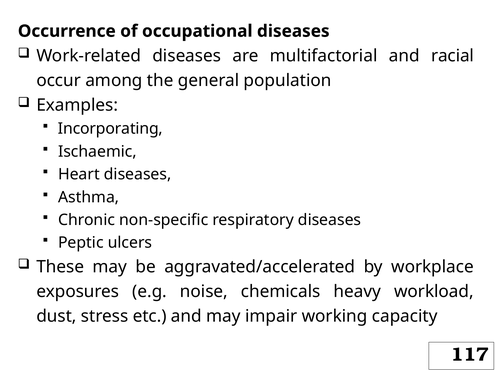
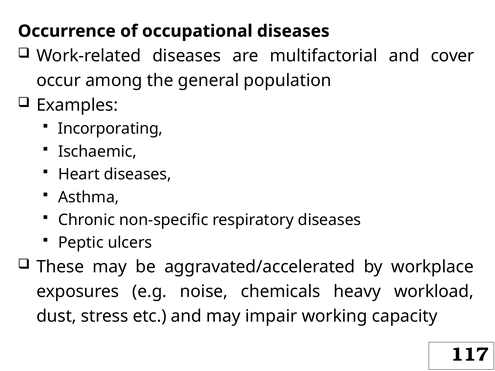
racial: racial -> cover
